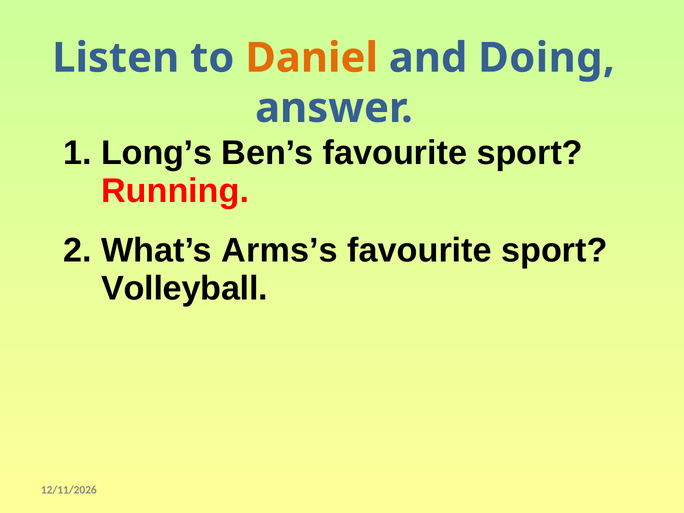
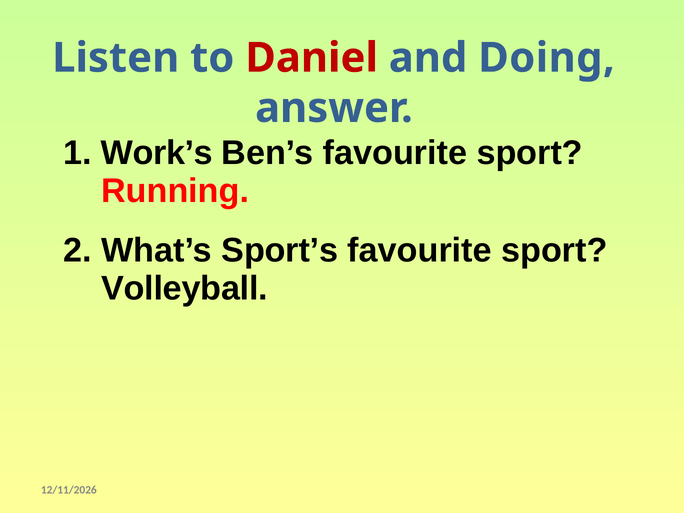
Daniel colour: orange -> red
Long’s: Long’s -> Work’s
Arms’s: Arms’s -> Sport’s
